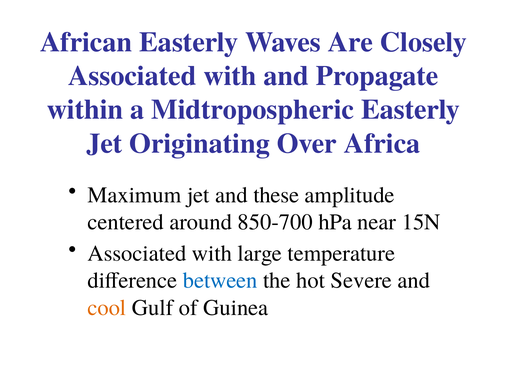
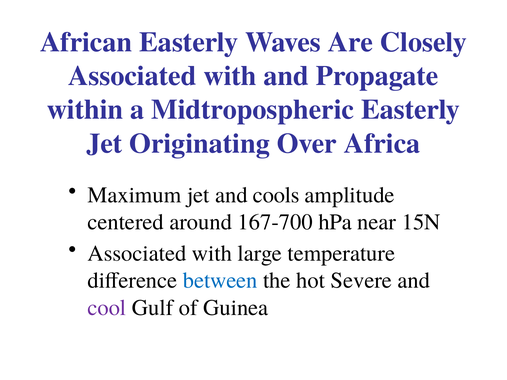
these: these -> cools
850-700: 850-700 -> 167-700
cool colour: orange -> purple
